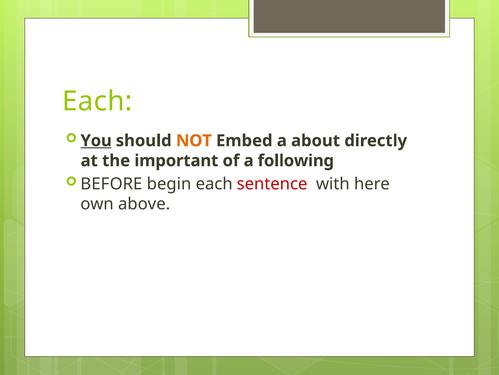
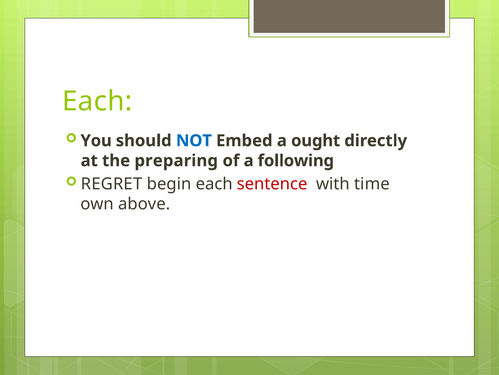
You underline: present -> none
NOT colour: orange -> blue
about: about -> ought
important: important -> preparing
BEFORE: BEFORE -> REGRET
here: here -> time
